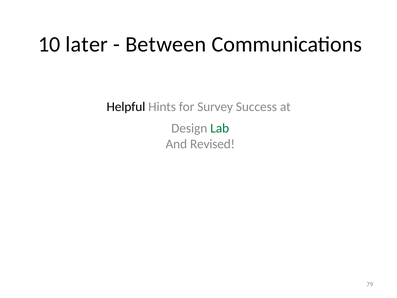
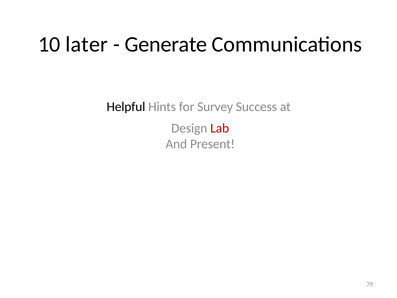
Between: Between -> Generate
Lab colour: green -> red
Revised: Revised -> Present
